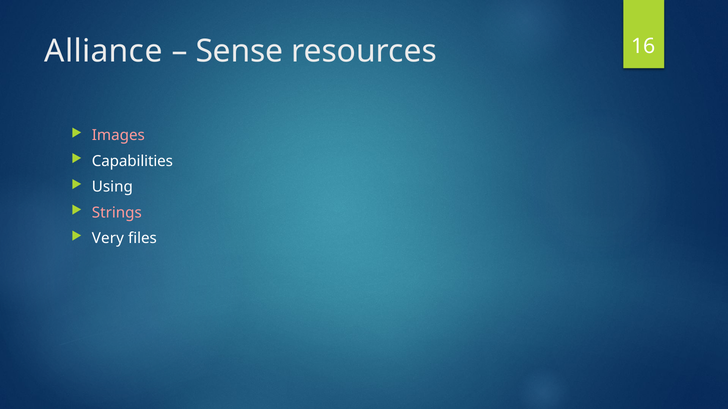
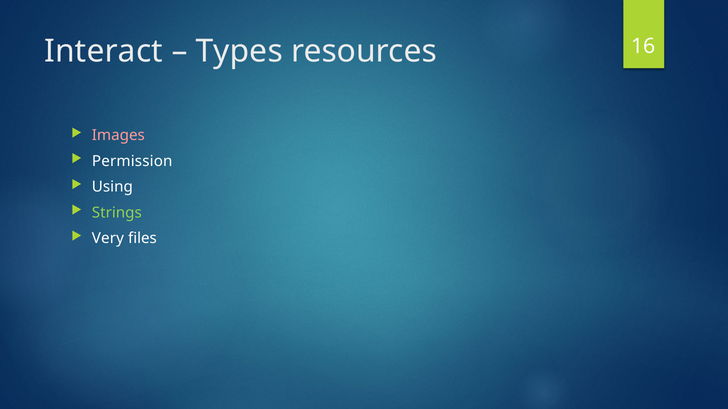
Alliance: Alliance -> Interact
Sense: Sense -> Types
Capabilities: Capabilities -> Permission
Strings colour: pink -> light green
